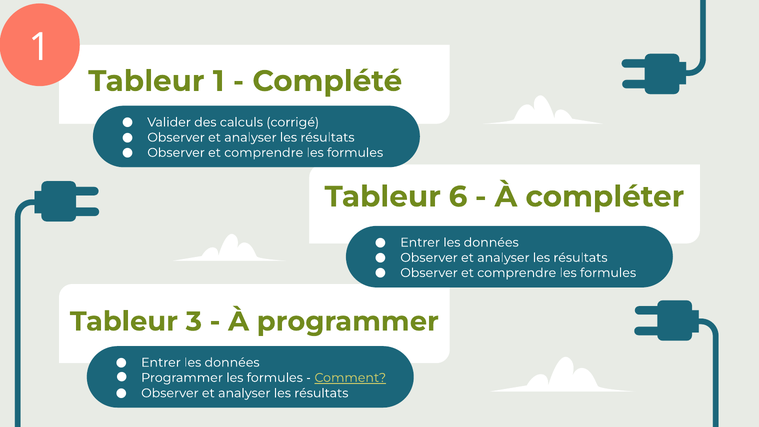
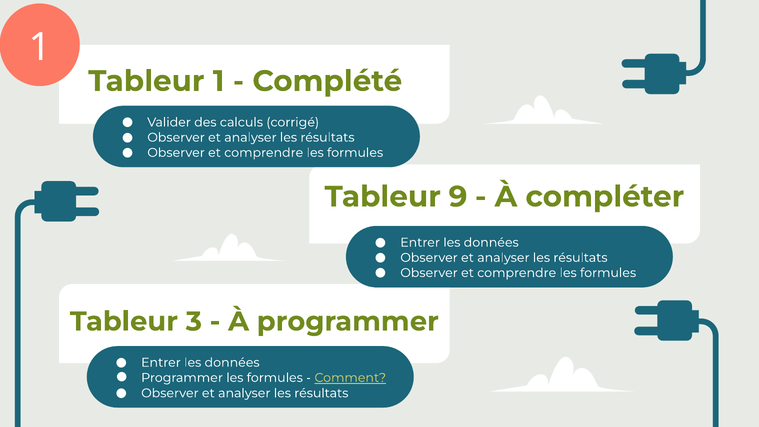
6: 6 -> 9
